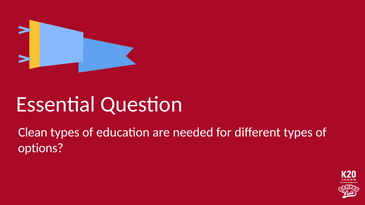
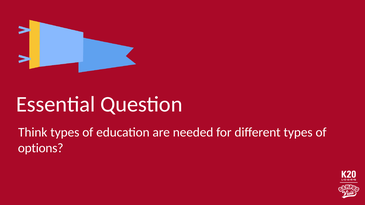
Clean: Clean -> Think
